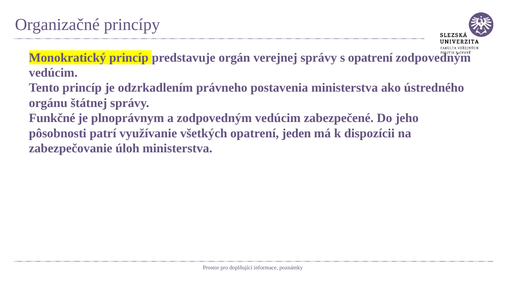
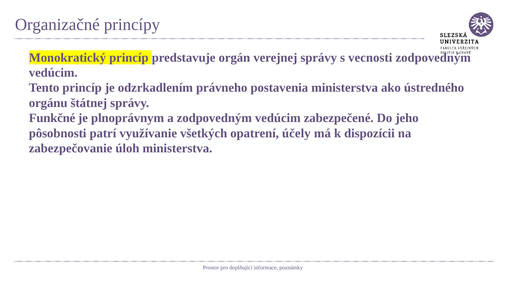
s opatrení: opatrení -> vecnosti
jeden: jeden -> účely
